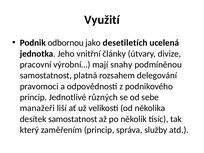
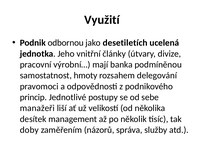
snahy: snahy -> banka
platná: platná -> hmoty
různých: různých -> postupy
desítek samostatnost: samostatnost -> management
který: který -> doby
zaměřením princip: princip -> názorů
